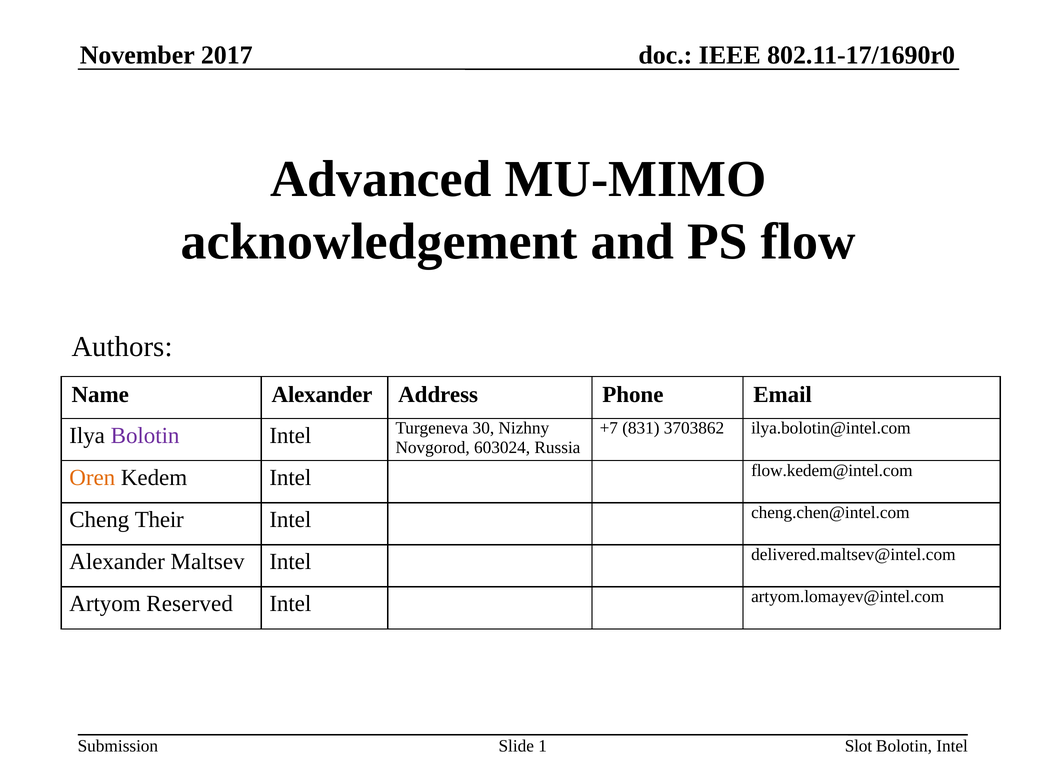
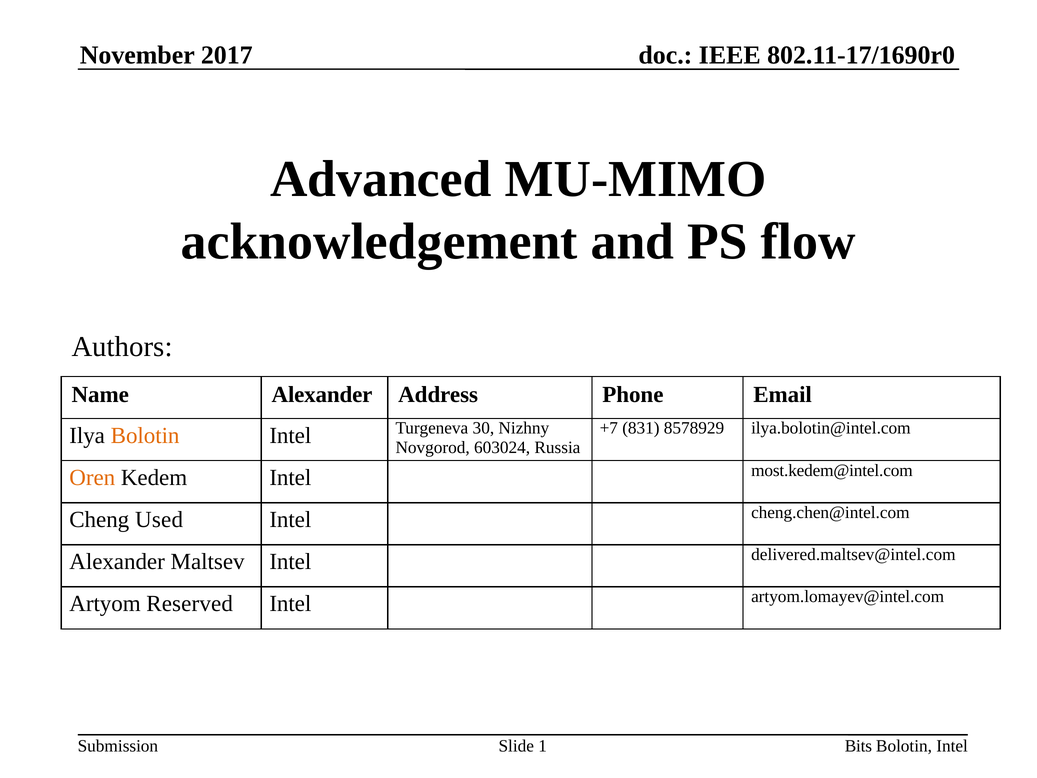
3703862: 3703862 -> 8578929
Bolotin at (145, 435) colour: purple -> orange
flow.kedem@intel.com: flow.kedem@intel.com -> most.kedem@intel.com
Their: Their -> Used
Slot: Slot -> Bits
